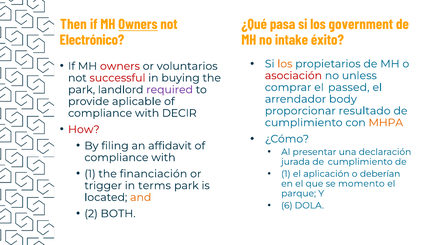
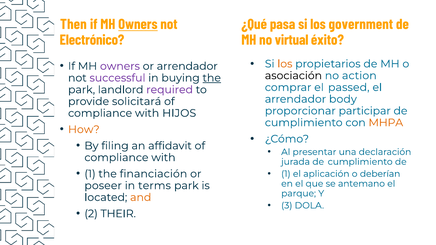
intake: intake -> virtual
owners at (120, 66) colour: red -> purple
or voluntarios: voluntarios -> arrendador
asociación colour: red -> black
unless: unless -> action
successful colour: red -> purple
the at (212, 78) underline: none -> present
aplicable: aplicable -> solicitará
resultado: resultado -> participar
DECIR: DECIR -> HIJOS
How colour: red -> orange
momento: momento -> antemano
trigger: trigger -> poseer
6: 6 -> 3
BOTH: BOTH -> THEIR
